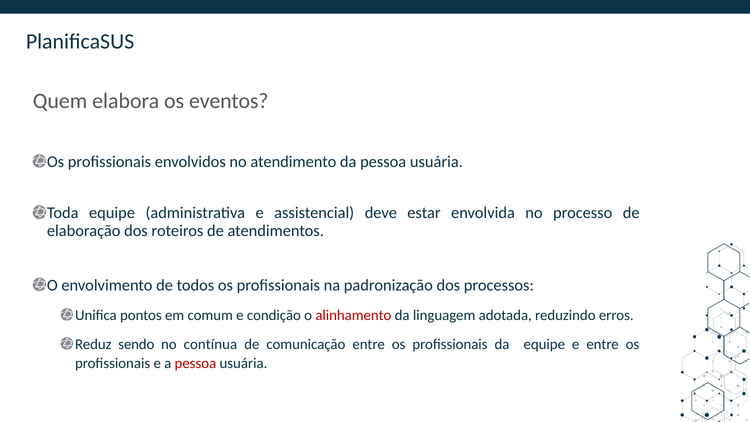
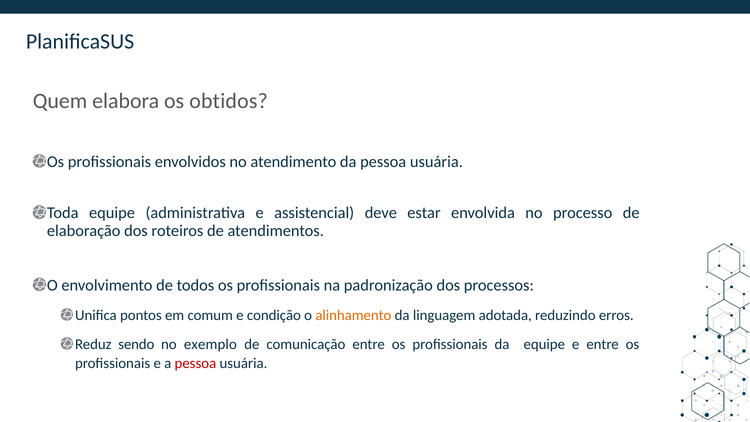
eventos: eventos -> obtidos
alinhamento colour: red -> orange
contínua: contínua -> exemplo
